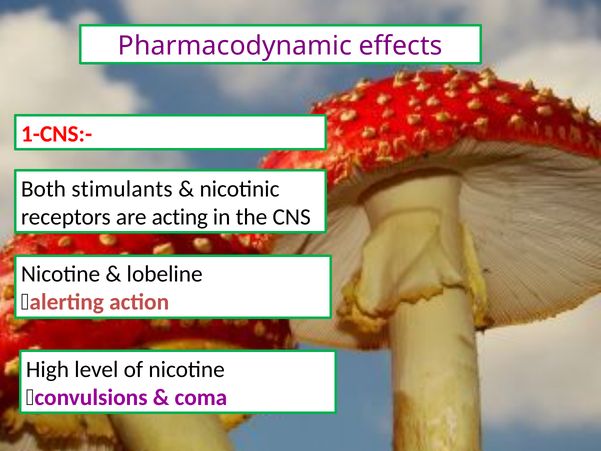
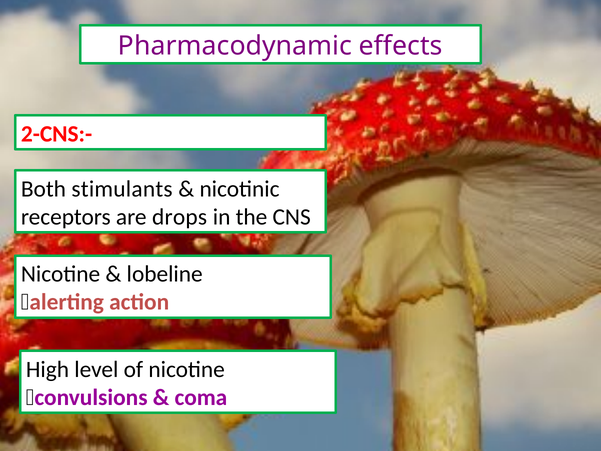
1-CNS:-: 1-CNS:- -> 2-CNS:-
acting: acting -> drops
